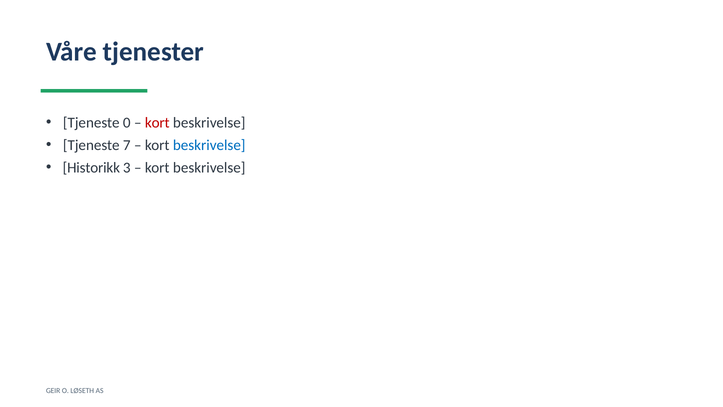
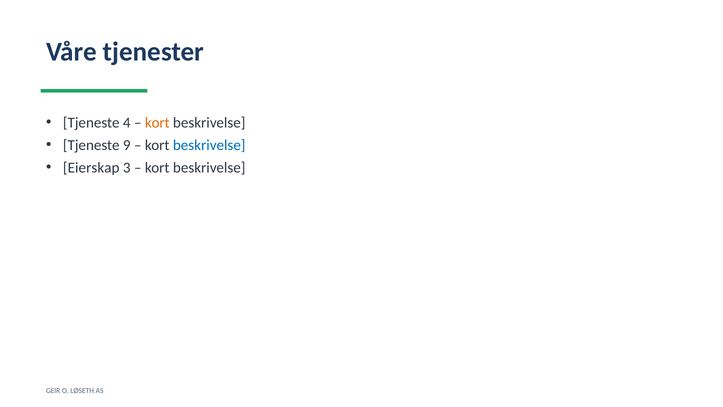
0: 0 -> 4
kort at (157, 122) colour: red -> orange
7: 7 -> 9
Historikk: Historikk -> Eierskap
